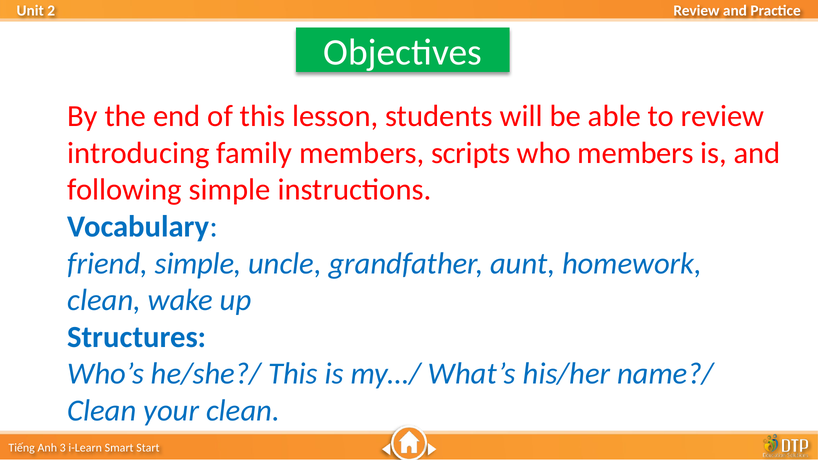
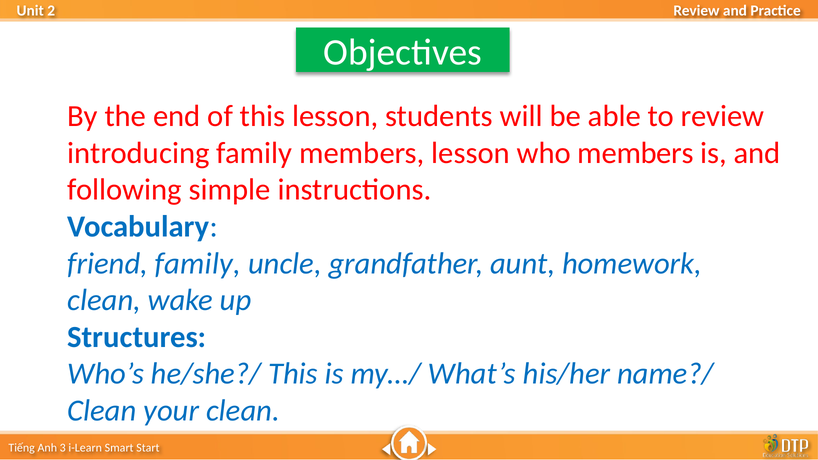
members scripts: scripts -> lesson
friend simple: simple -> family
